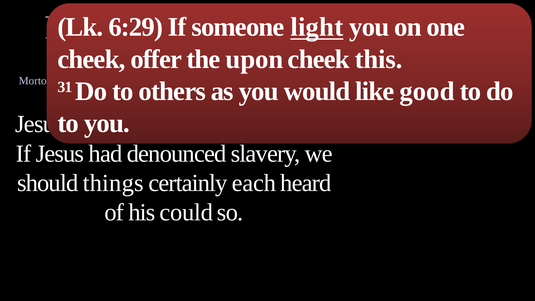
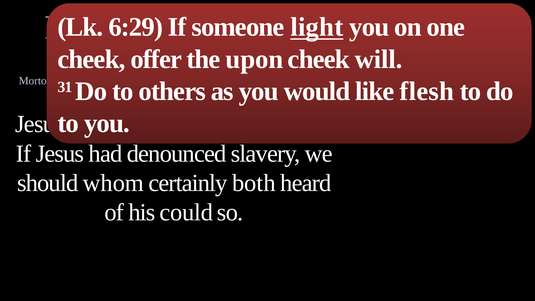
this: this -> will
good: good -> flesh
things: things -> whom
each: each -> both
